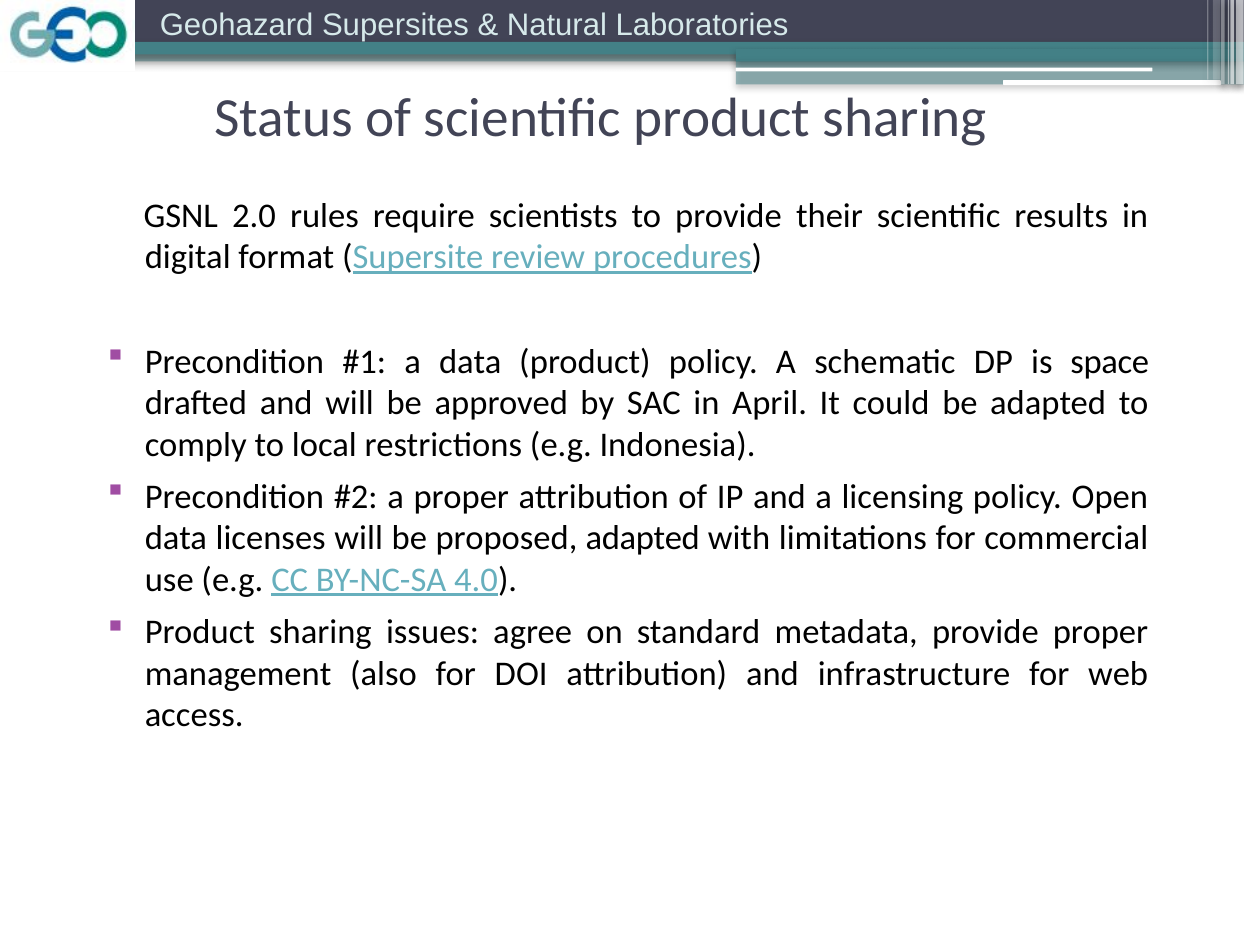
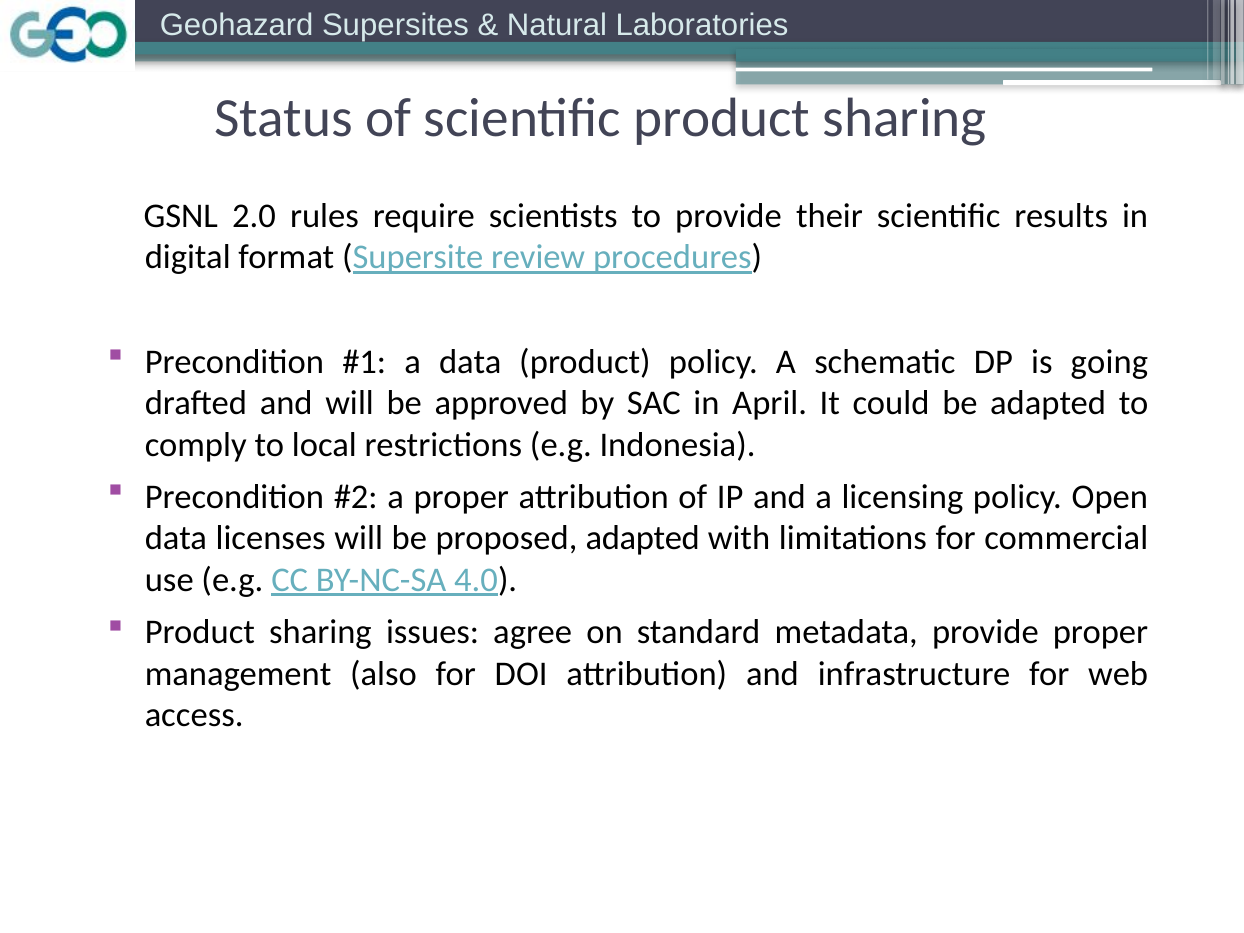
space: space -> going
